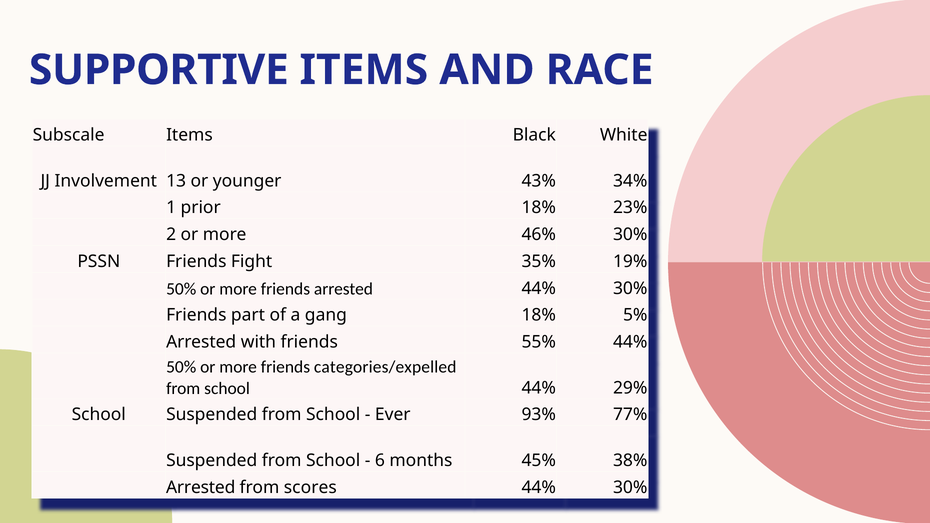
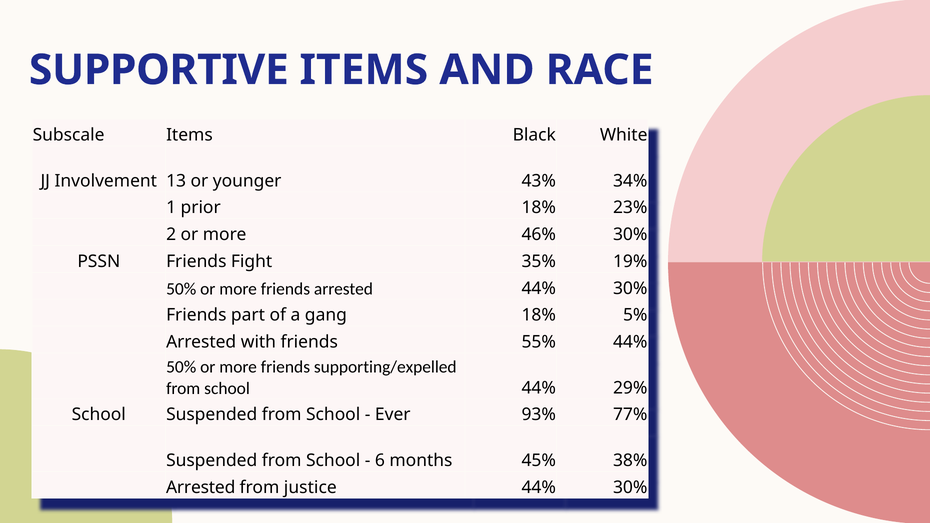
categories/expelled: categories/expelled -> supporting/expelled
scores: scores -> justice
